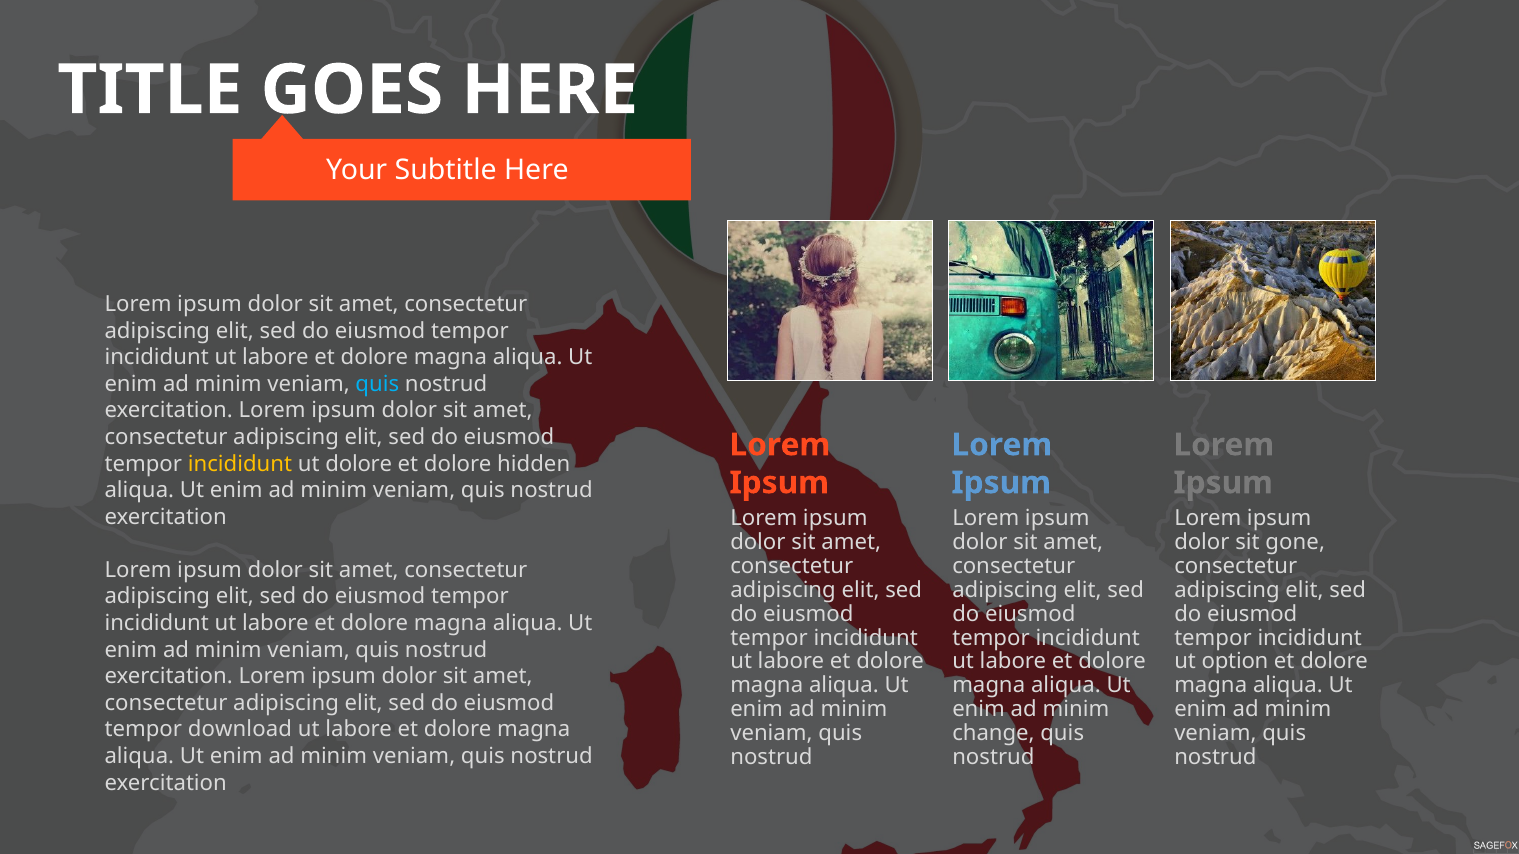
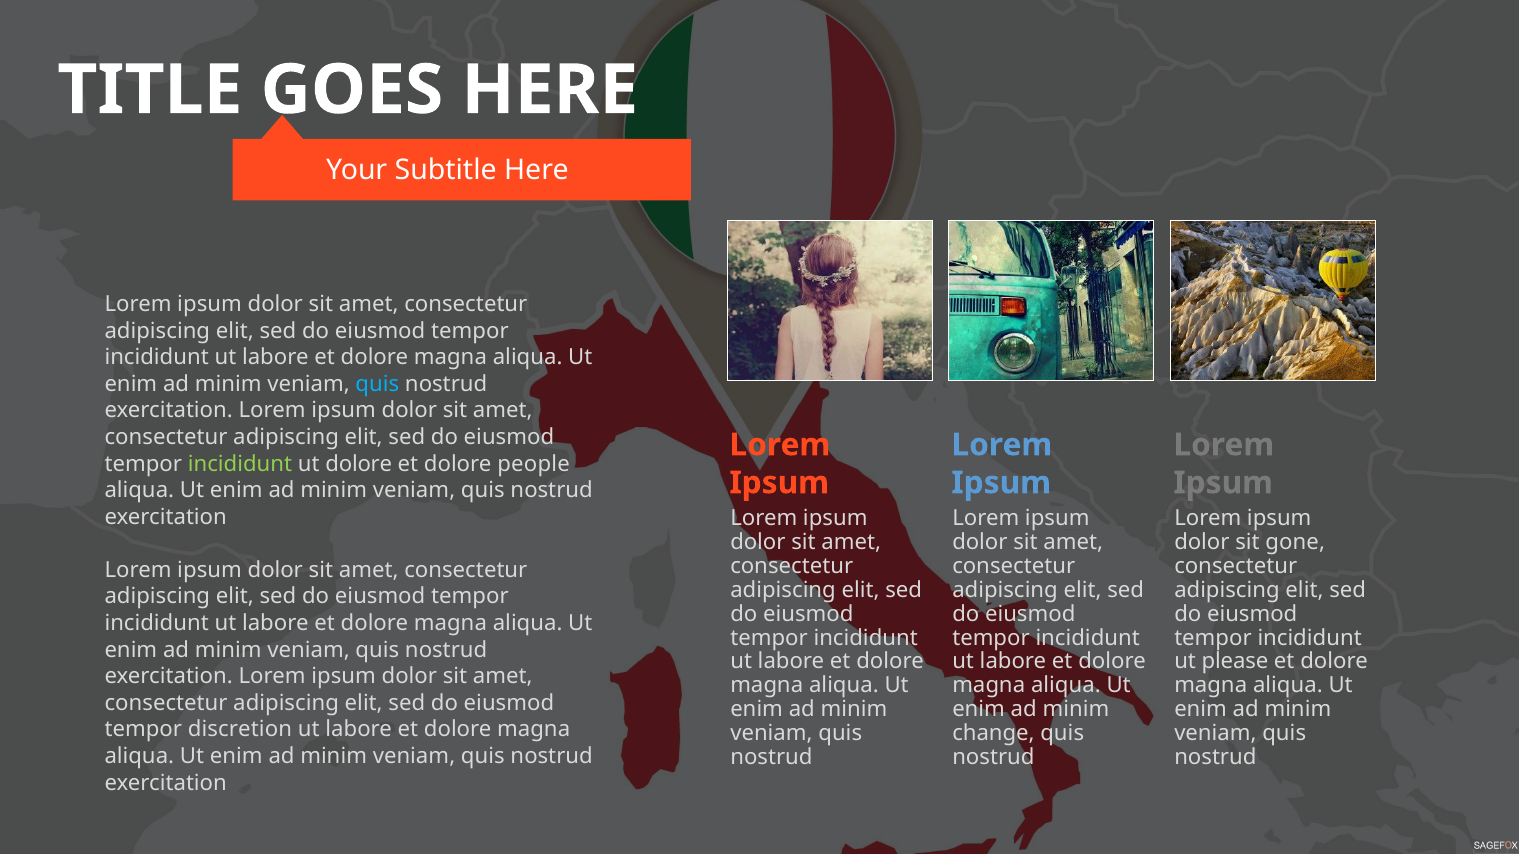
incididunt at (240, 464) colour: yellow -> light green
hidden: hidden -> people
option: option -> please
download: download -> discretion
